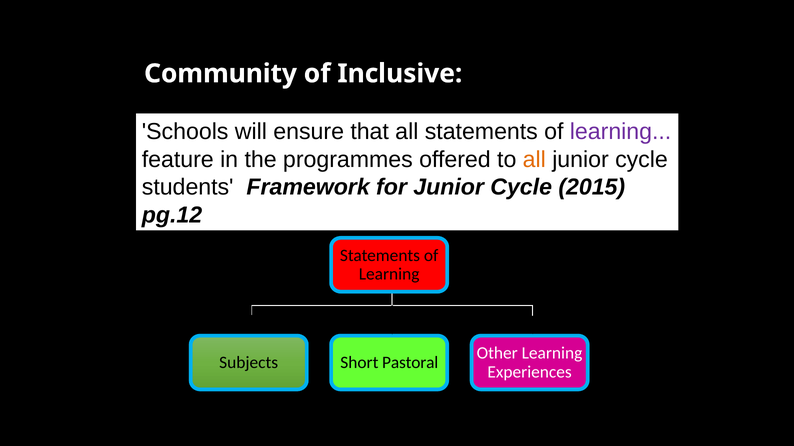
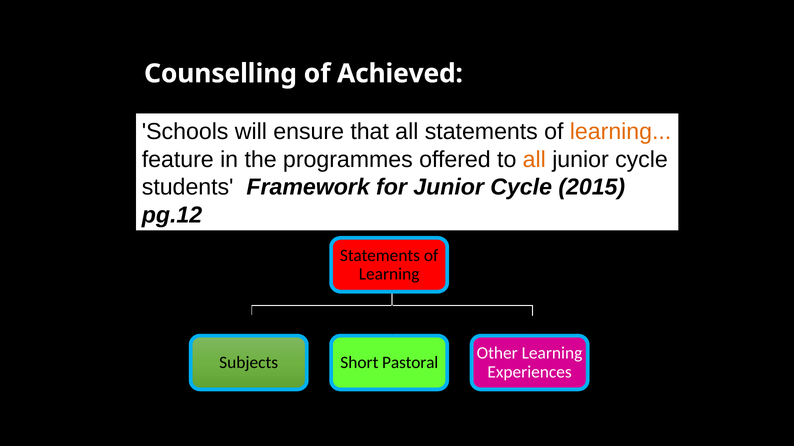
Community: Community -> Counselling
Inclusive: Inclusive -> Achieved
learning at (621, 132) colour: purple -> orange
